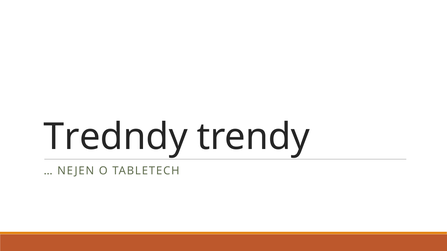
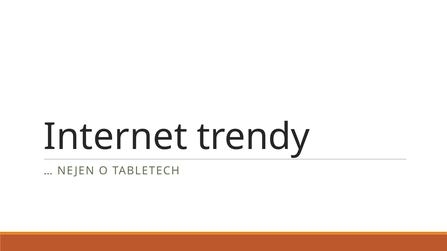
Tredndy: Tredndy -> Internet
